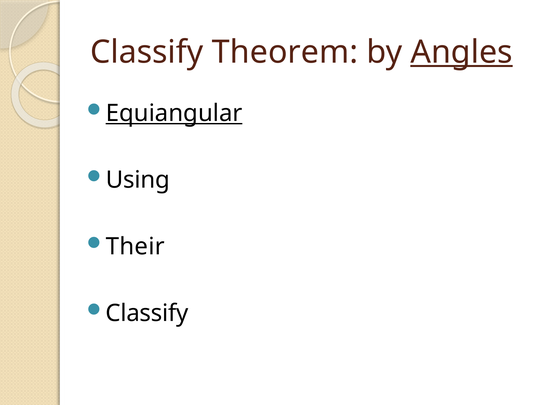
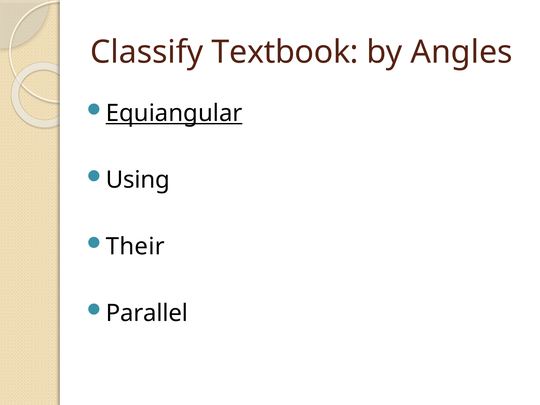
Theorem: Theorem -> Textbook
Angles underline: present -> none
Classify at (147, 313): Classify -> Parallel
